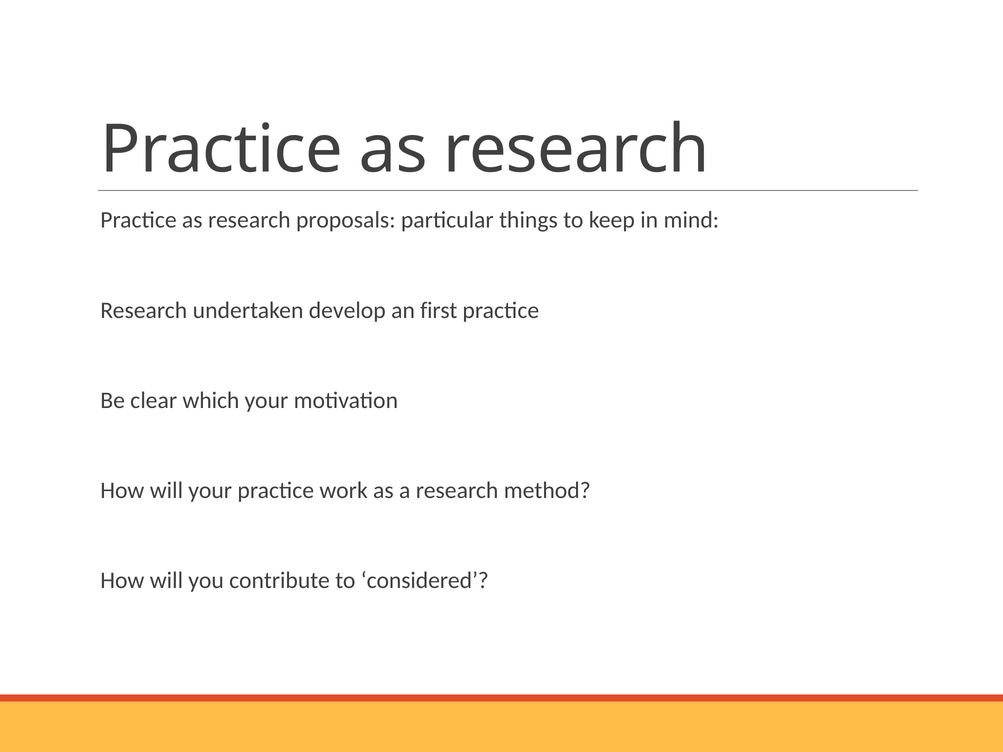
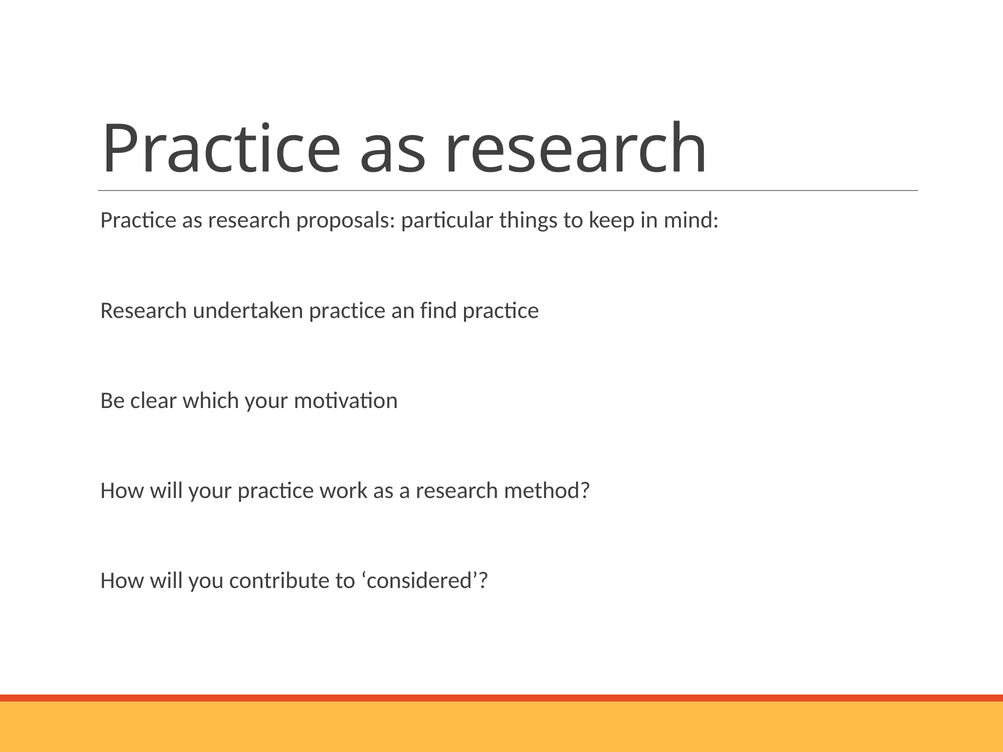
undertaken develop: develop -> practice
first: first -> find
